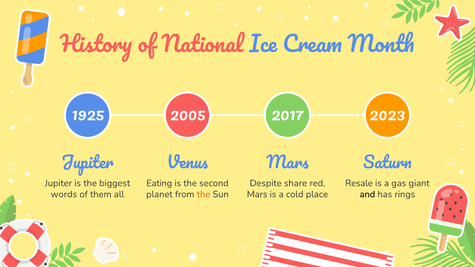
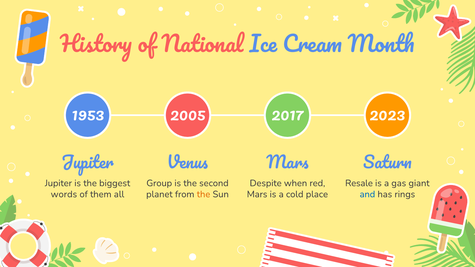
1925: 1925 -> 1953
Eating: Eating -> Group
share: share -> when
and colour: black -> blue
